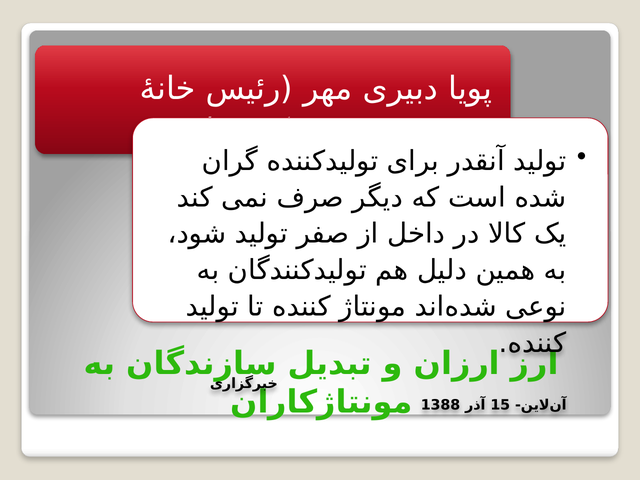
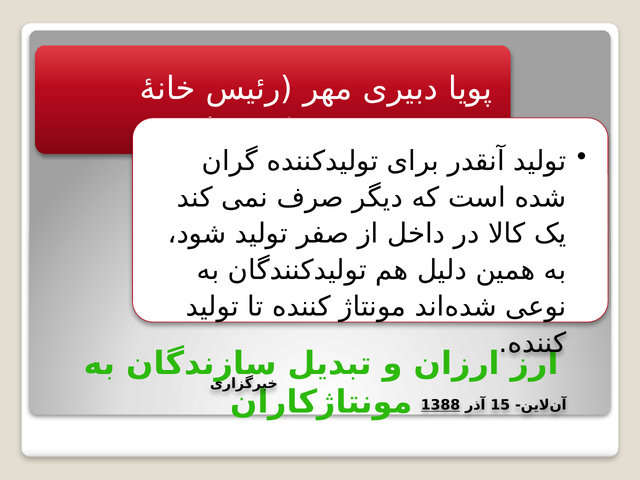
1388 underline: none -> present
